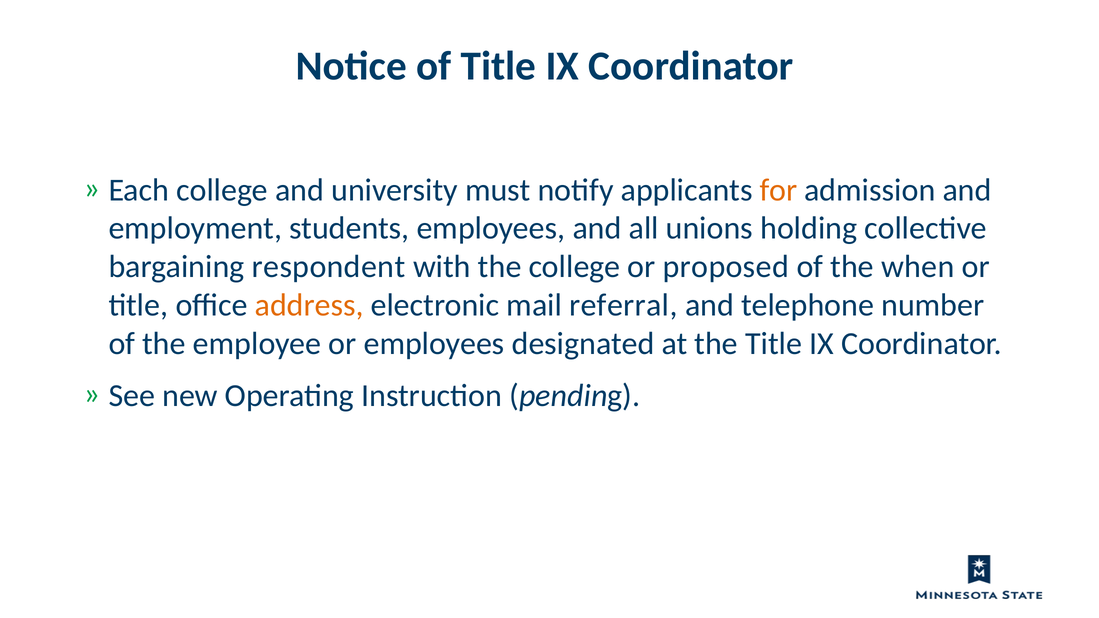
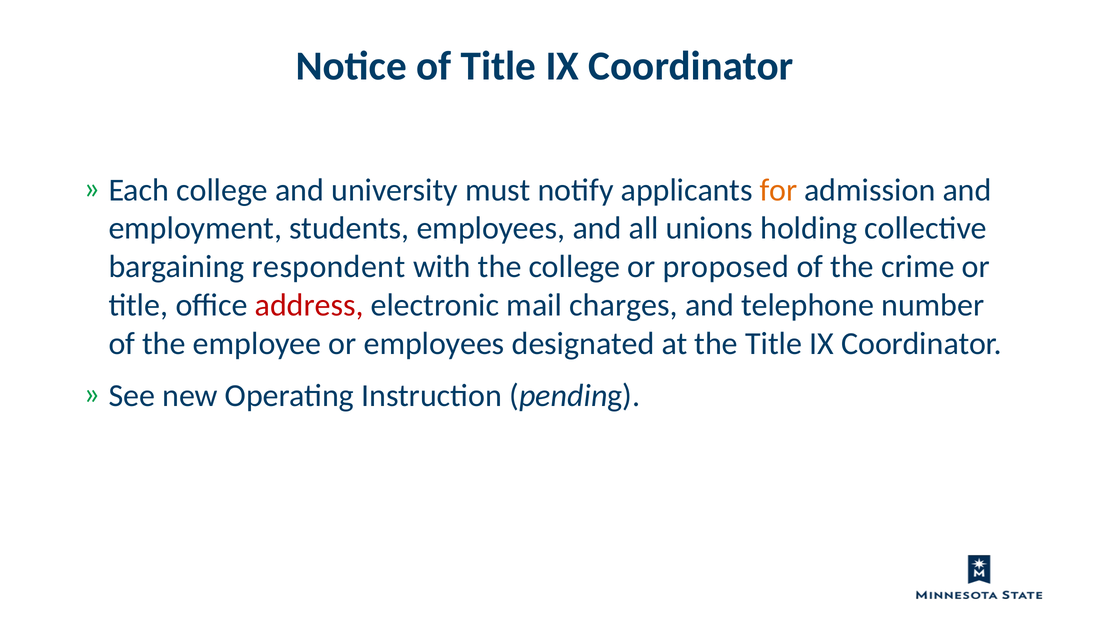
when: when -> crime
address colour: orange -> red
referral: referral -> charges
